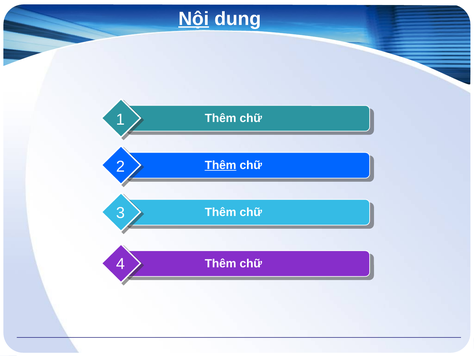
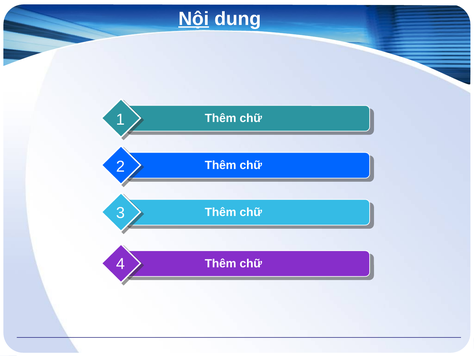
Thêm at (221, 165) underline: present -> none
